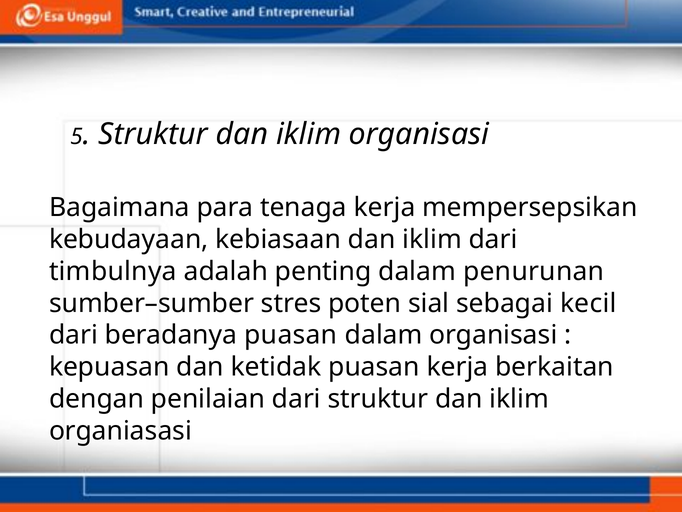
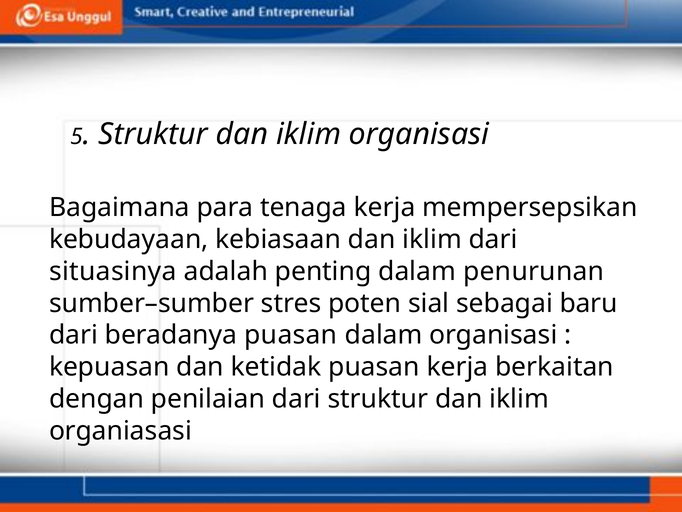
timbulnya: timbulnya -> situasinya
kecil: kecil -> baru
